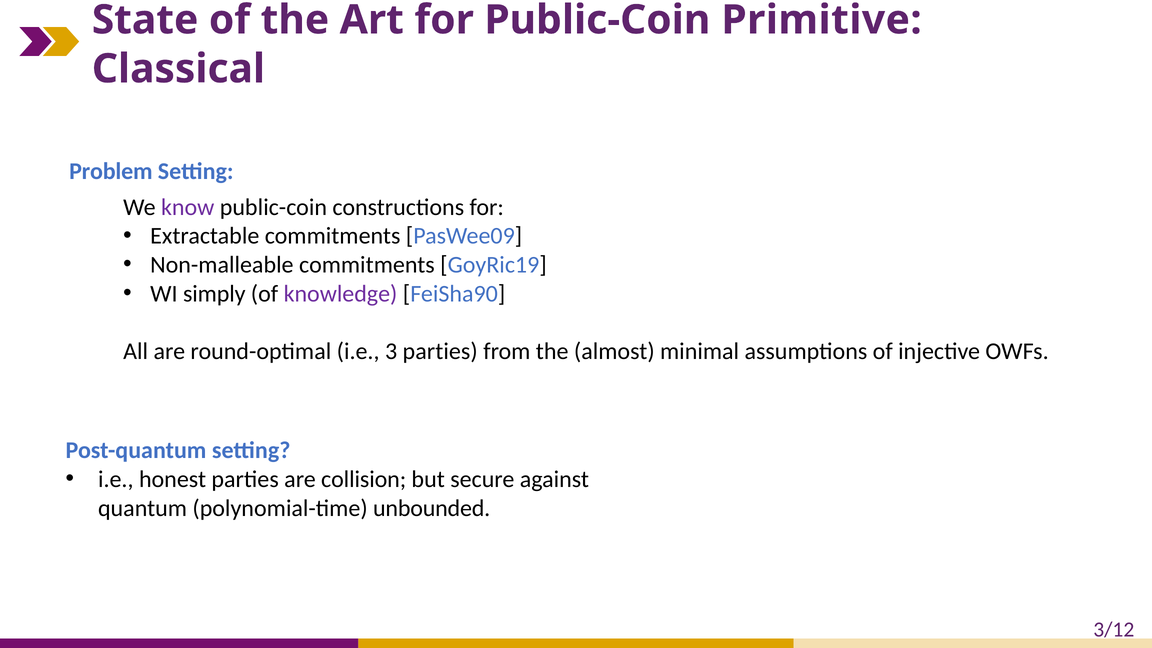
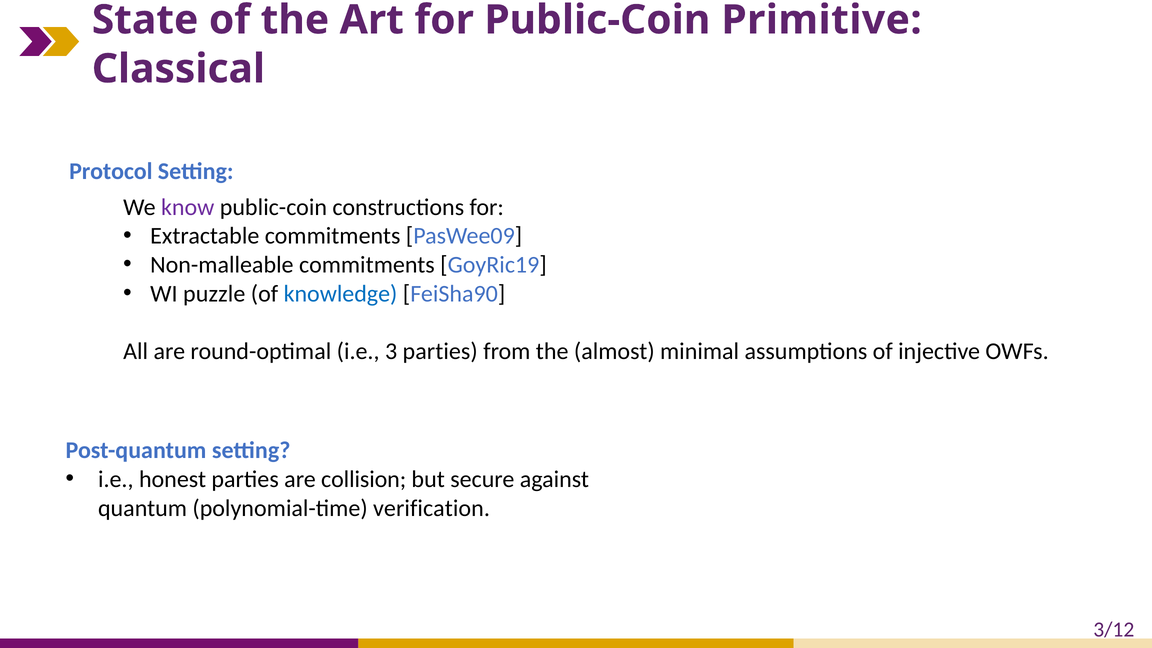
Problem: Problem -> Protocol
simply: simply -> puzzle
knowledge colour: purple -> blue
unbounded: unbounded -> verification
